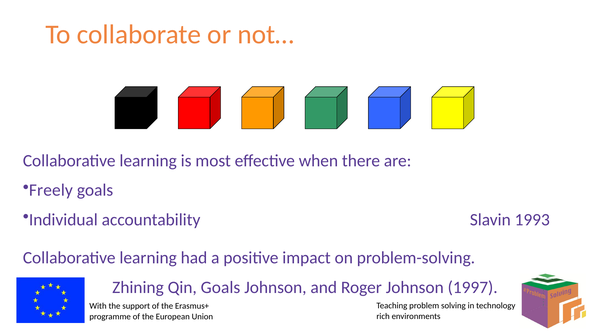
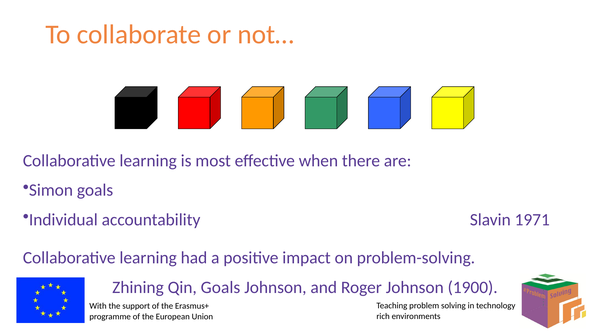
Freely: Freely -> Simon
1993: 1993 -> 1971
1997: 1997 -> 1900
